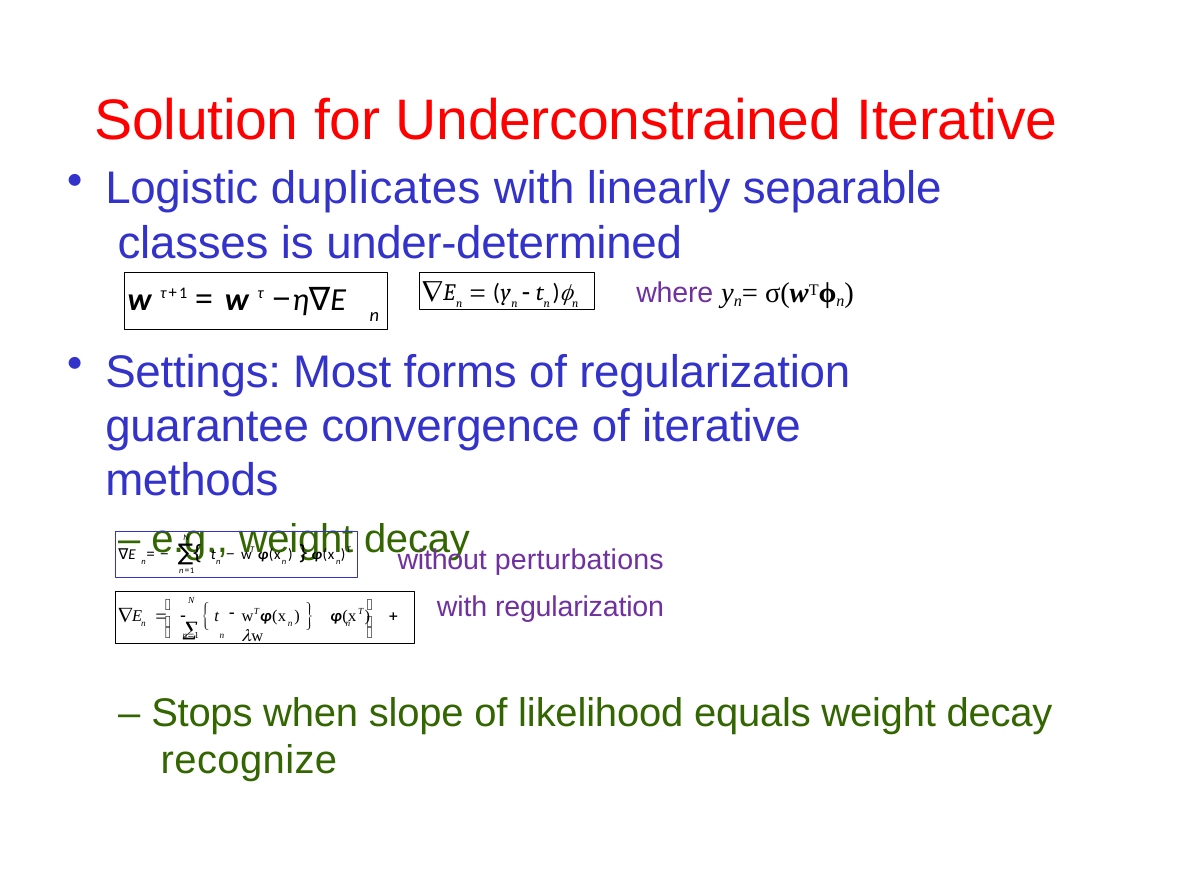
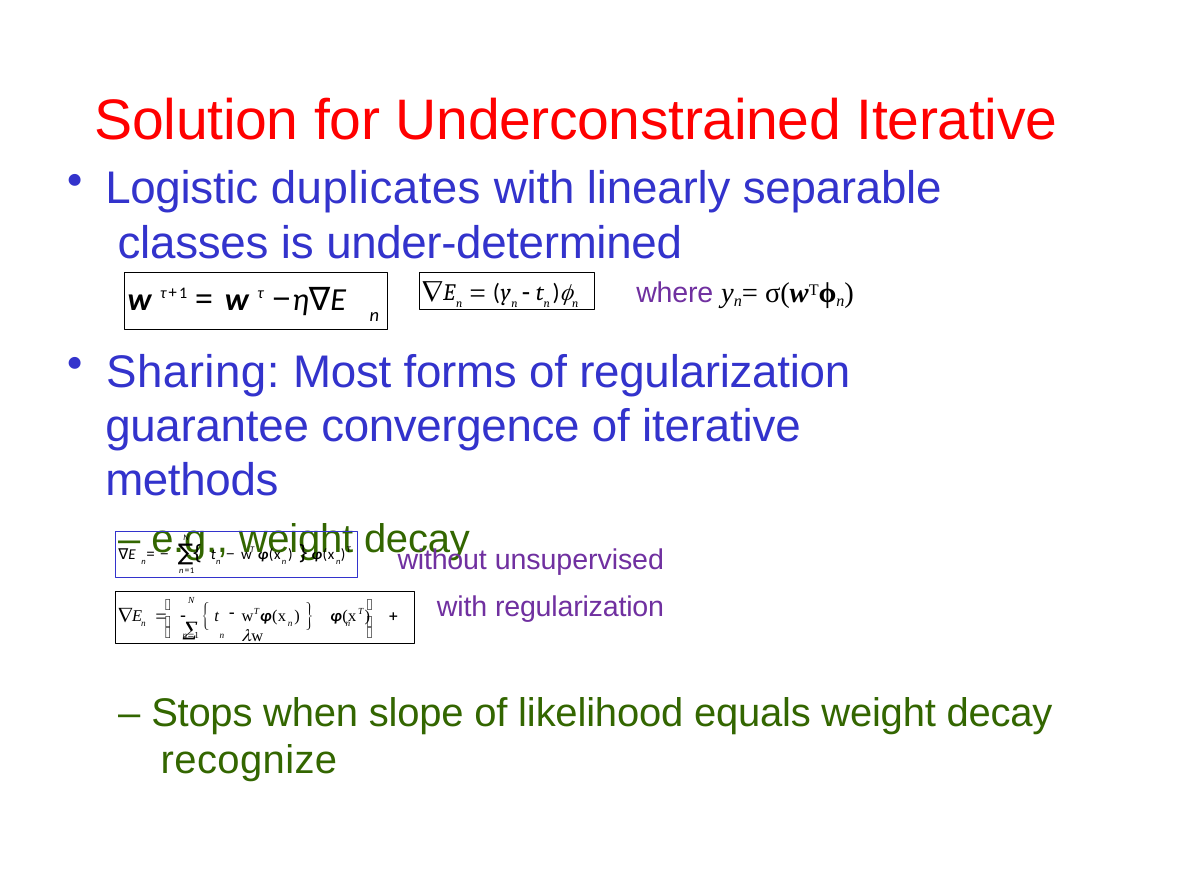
Settings: Settings -> Sharing
perturbations: perturbations -> unsupervised
